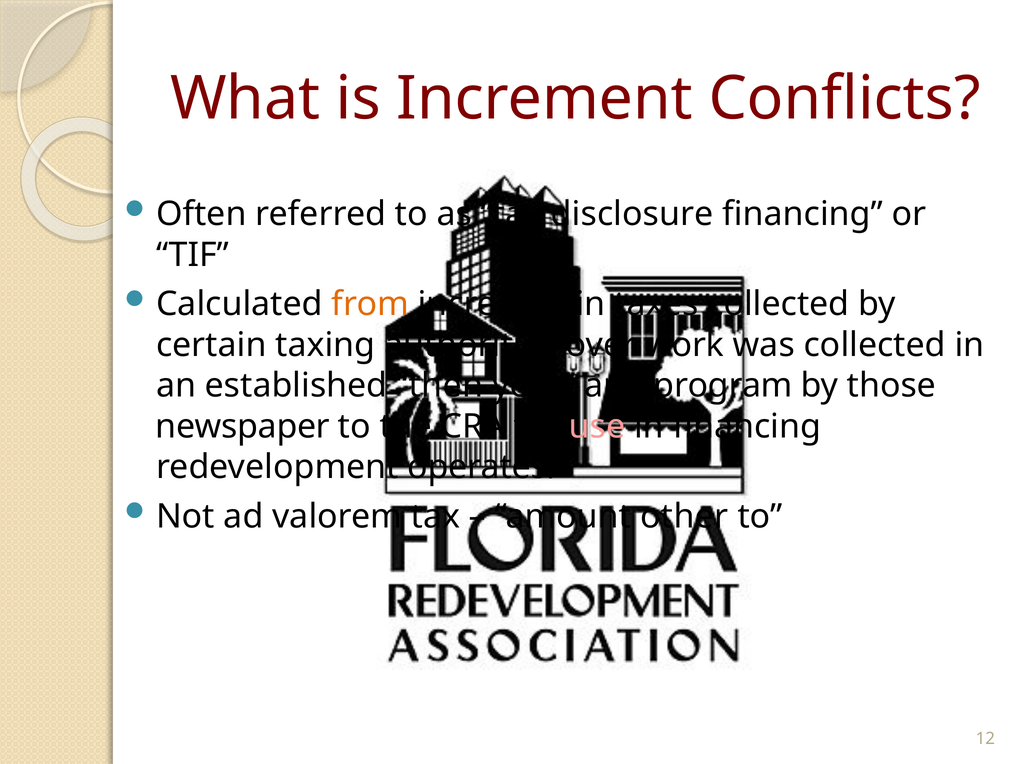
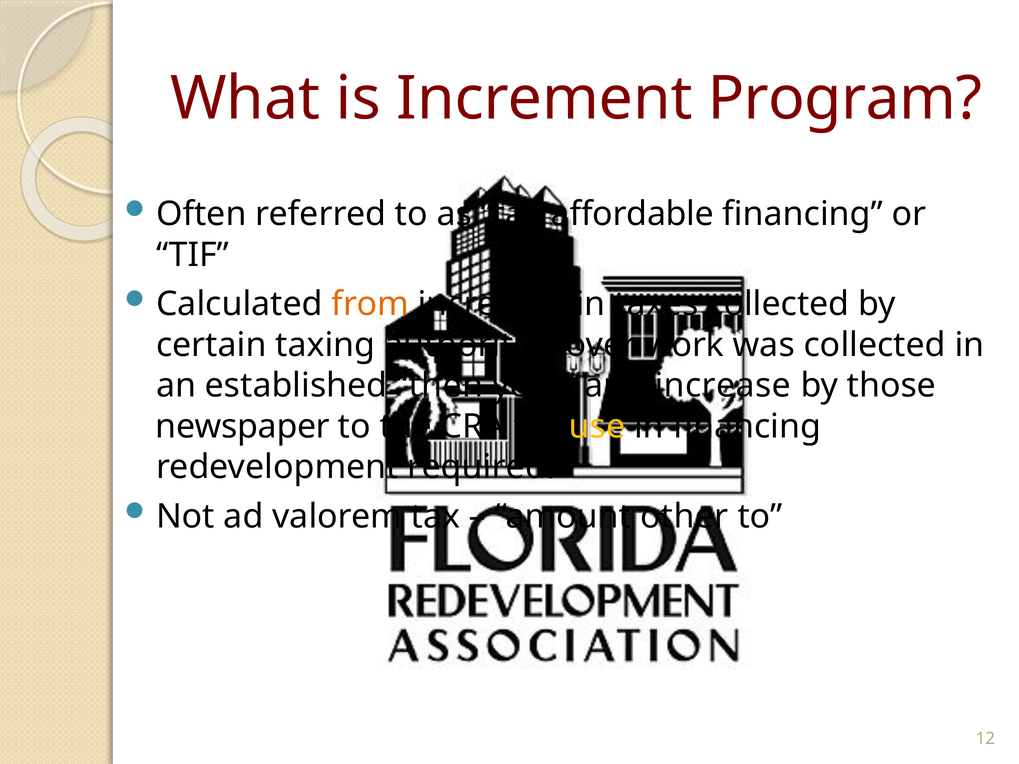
Conflicts: Conflicts -> Program
disclosure: disclosure -> affordable
program: program -> increase
use colour: pink -> yellow
operates: operates -> required
